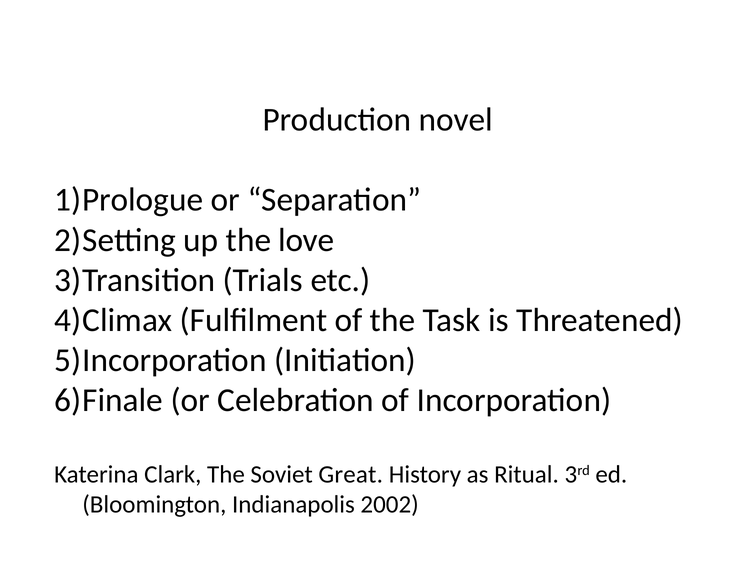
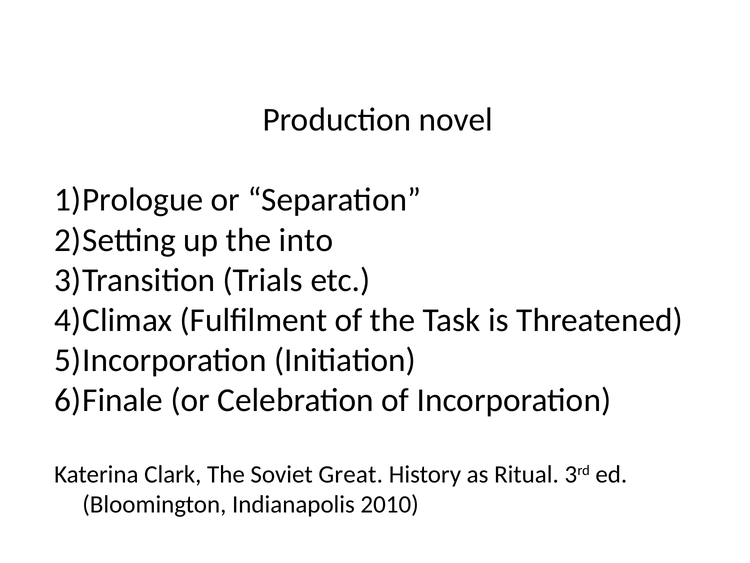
love: love -> into
2002: 2002 -> 2010
